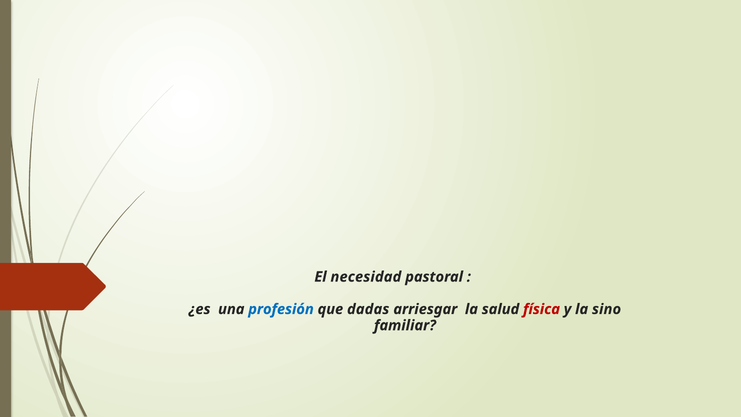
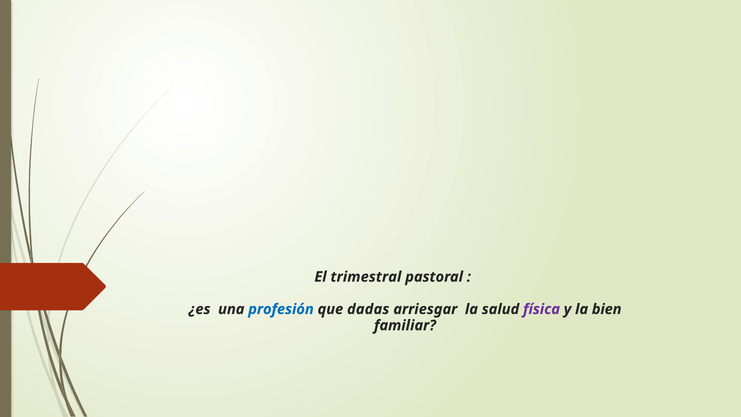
necesidad: necesidad -> trimestral
física colour: red -> purple
sino: sino -> bien
